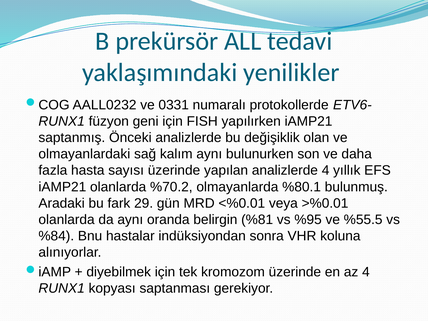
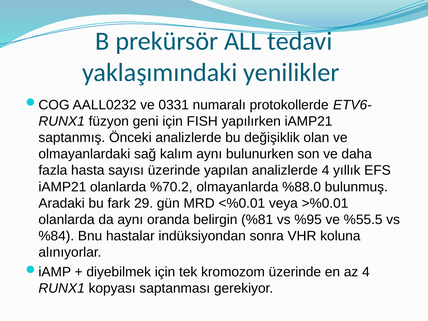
%80.1: %80.1 -> %88.0
